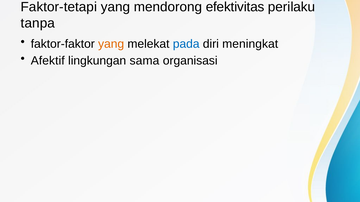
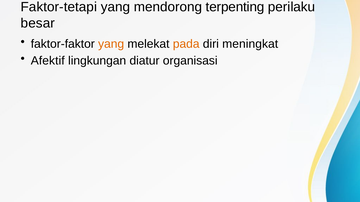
efektivitas: efektivitas -> terpenting
tanpa: tanpa -> besar
pada colour: blue -> orange
sama: sama -> diatur
